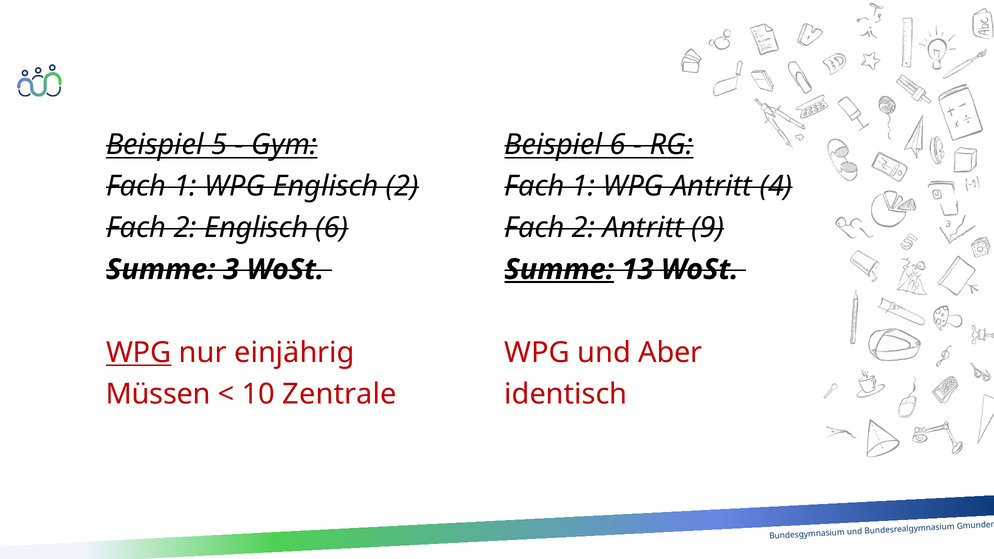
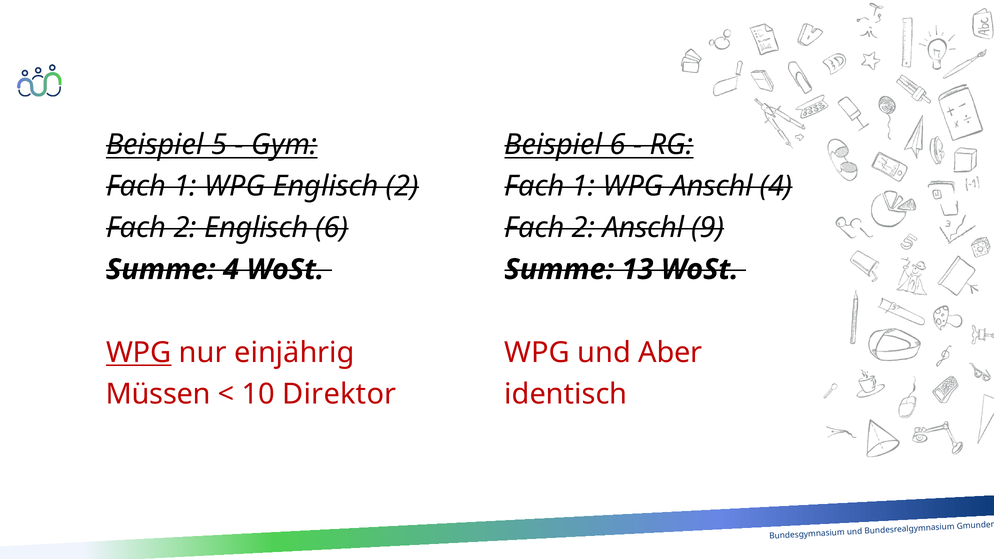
WPG Antritt: Antritt -> Anschl
2 Antritt: Antritt -> Anschl
Summe 3: 3 -> 4
Summe at (559, 270) underline: present -> none
Zentrale: Zentrale -> Direktor
